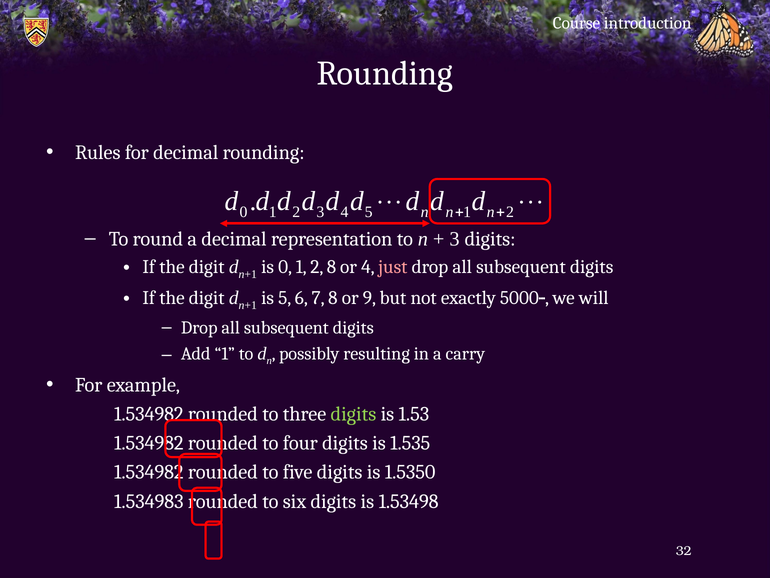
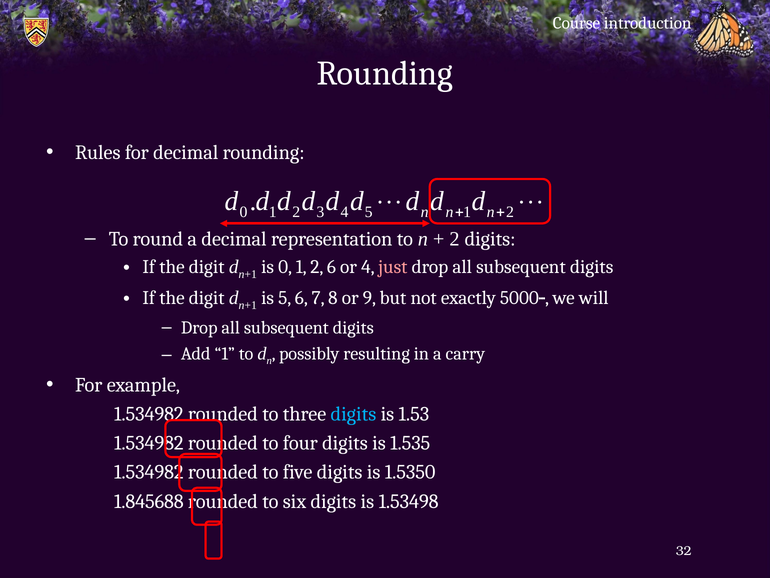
3 at (455, 239): 3 -> 2
2 8: 8 -> 6
digits at (353, 414) colour: light green -> light blue
1.534983: 1.534983 -> 1.845688
